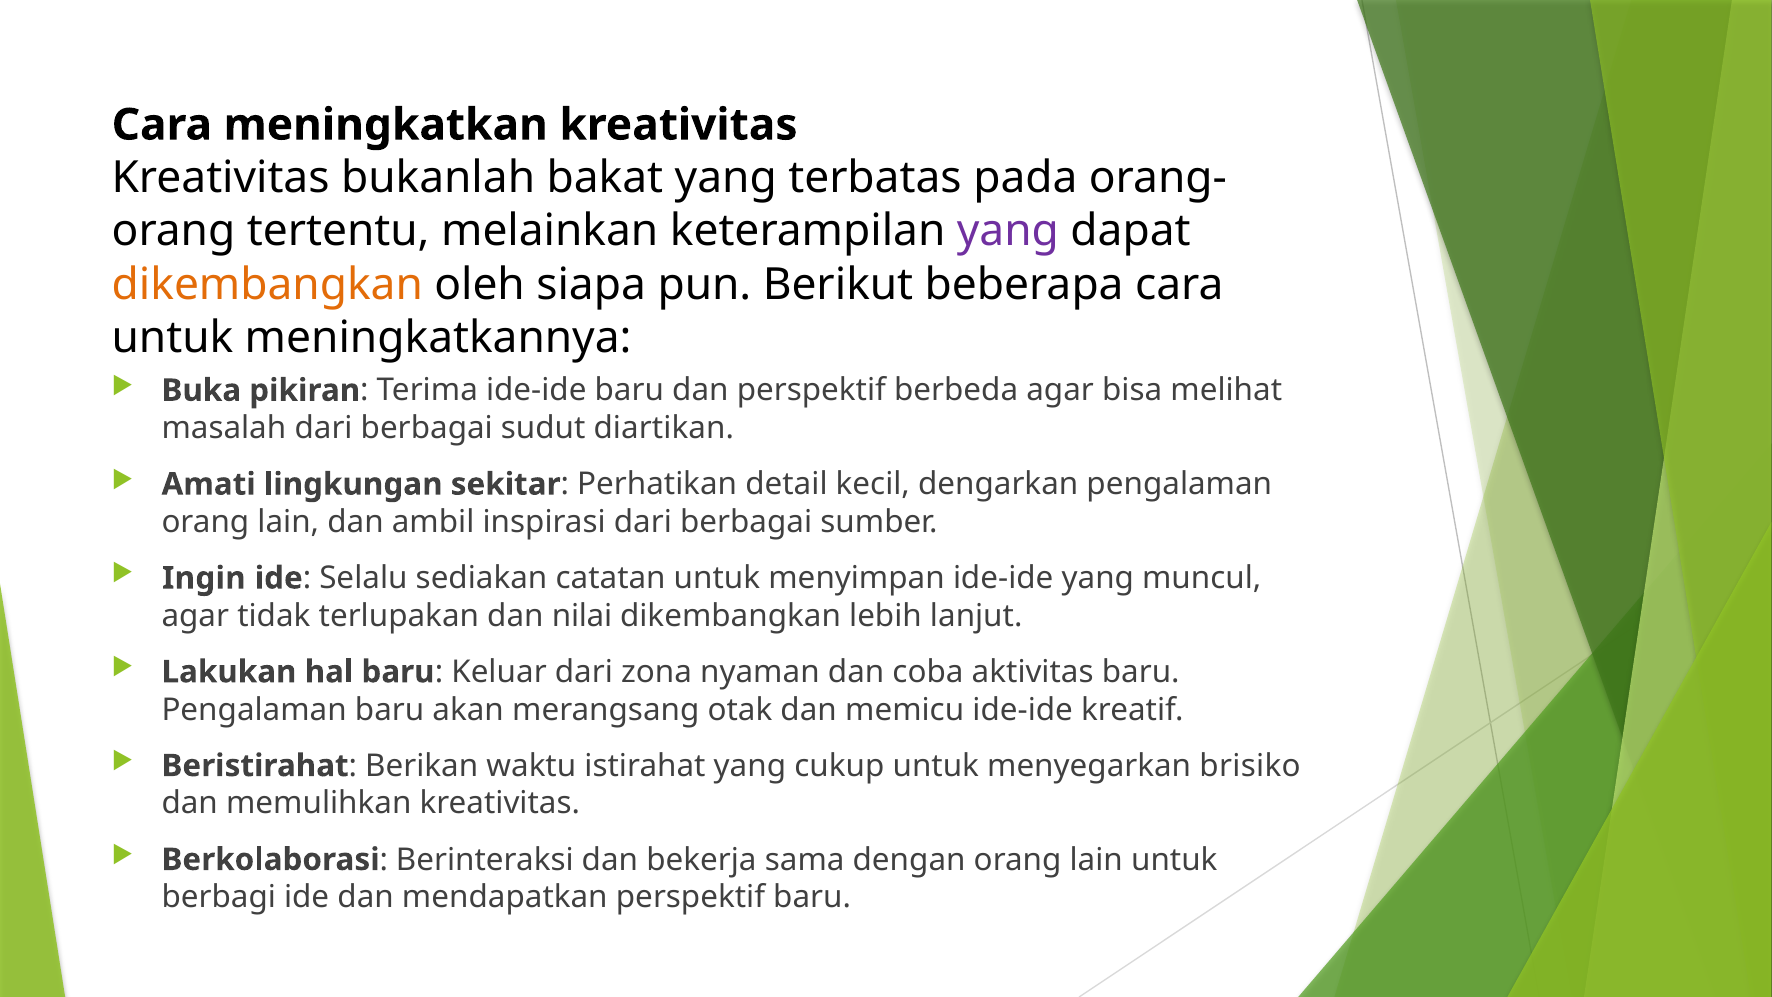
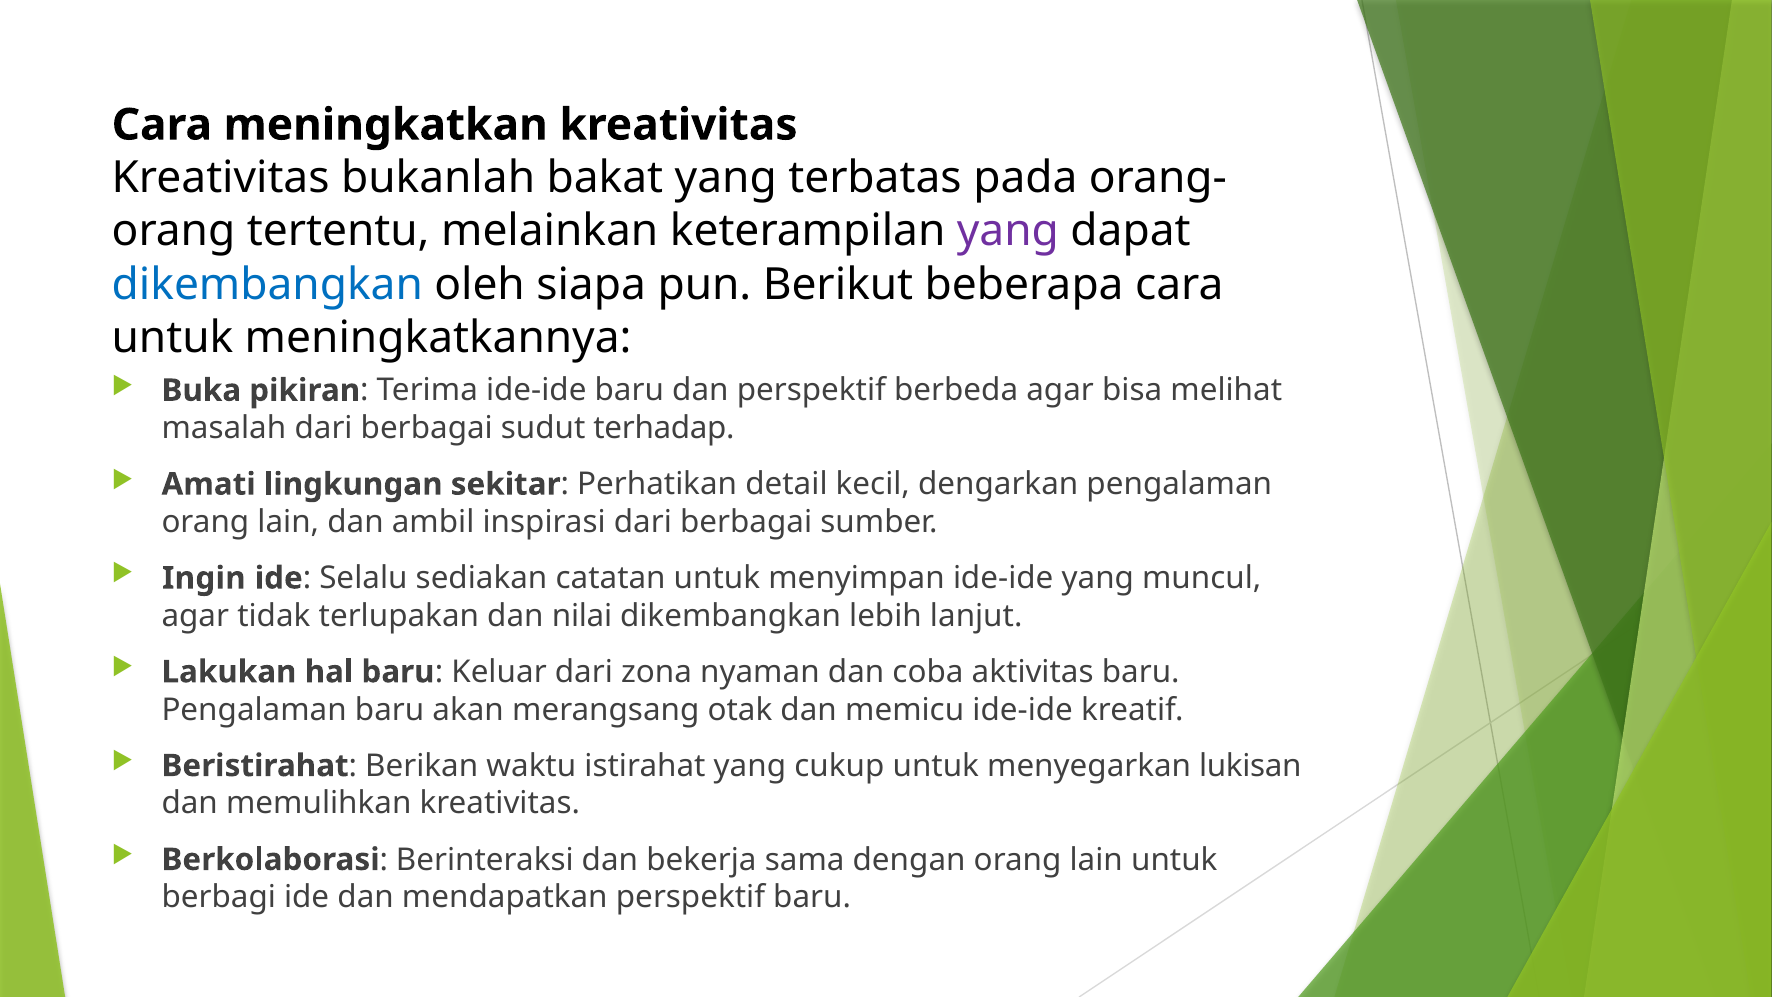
dikembangkan at (267, 284) colour: orange -> blue
diartikan: diartikan -> terhadap
brisiko: brisiko -> lukisan
